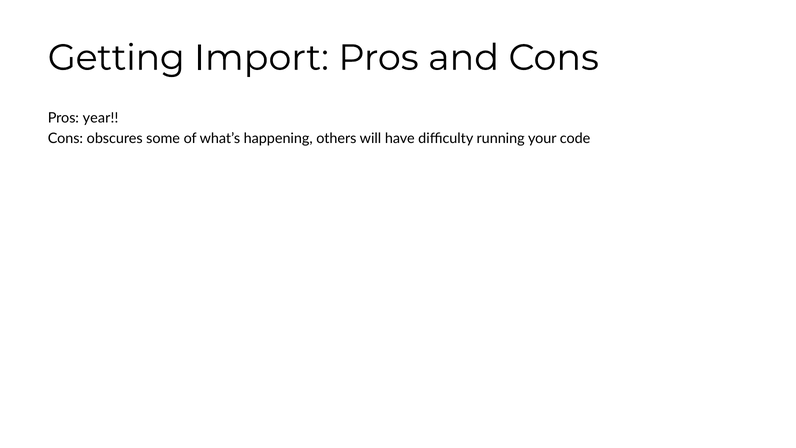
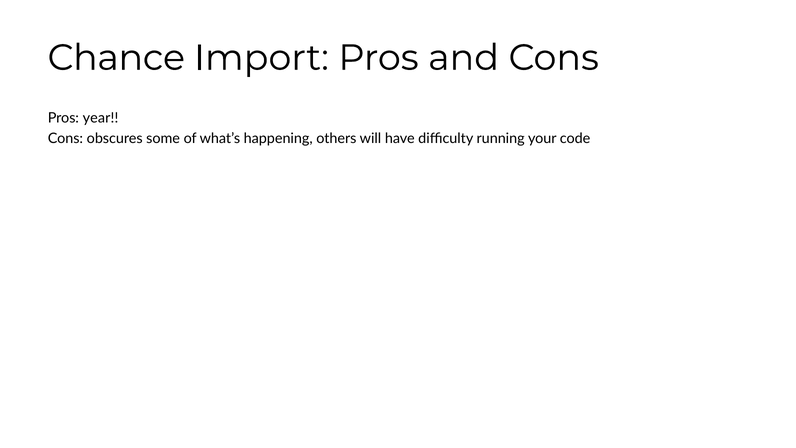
Getting: Getting -> Chance
